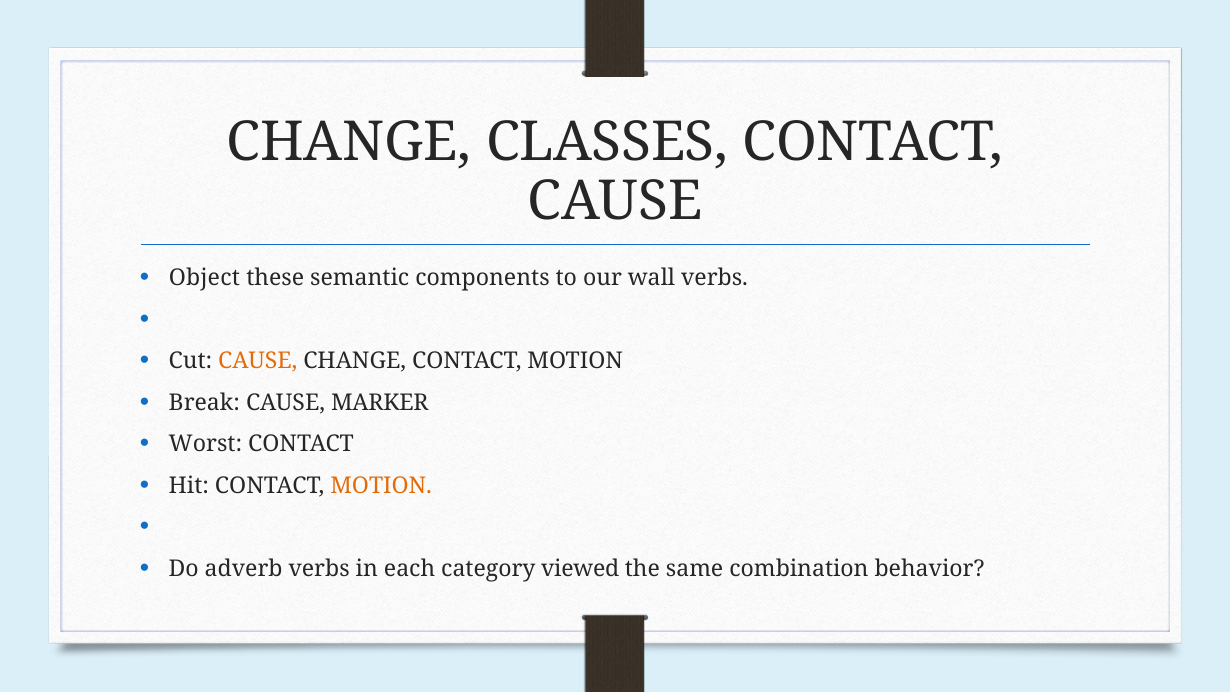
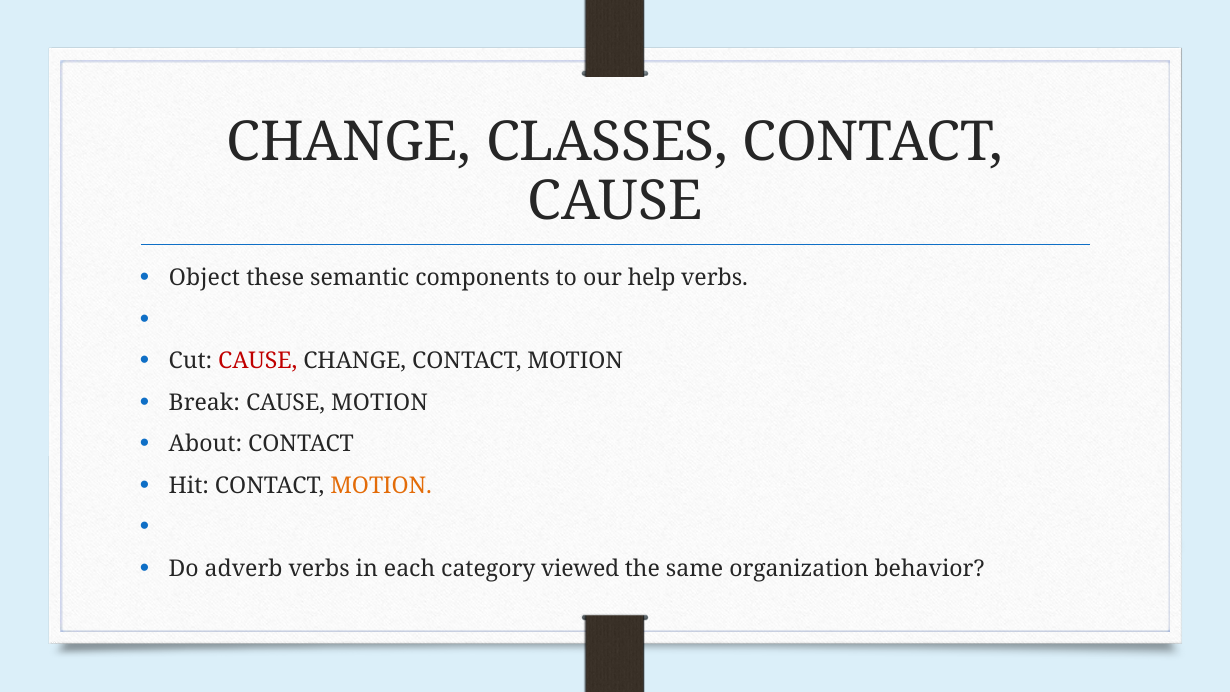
wall: wall -> help
CAUSE at (258, 361) colour: orange -> red
CAUSE MARKER: MARKER -> MOTION
Worst: Worst -> About
combination: combination -> organization
